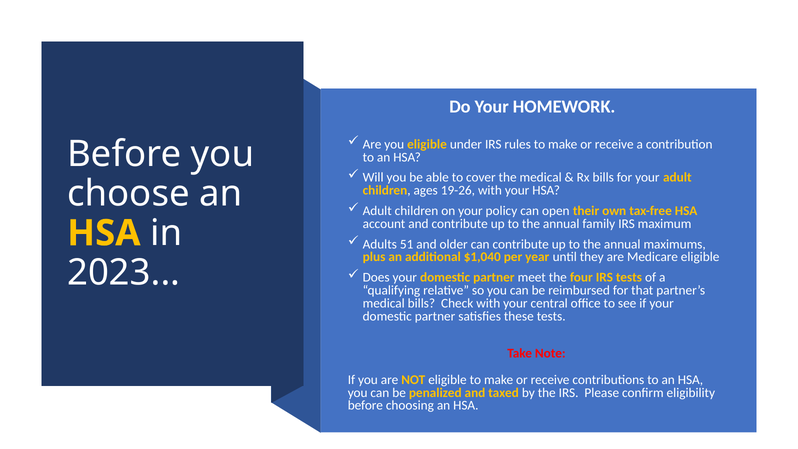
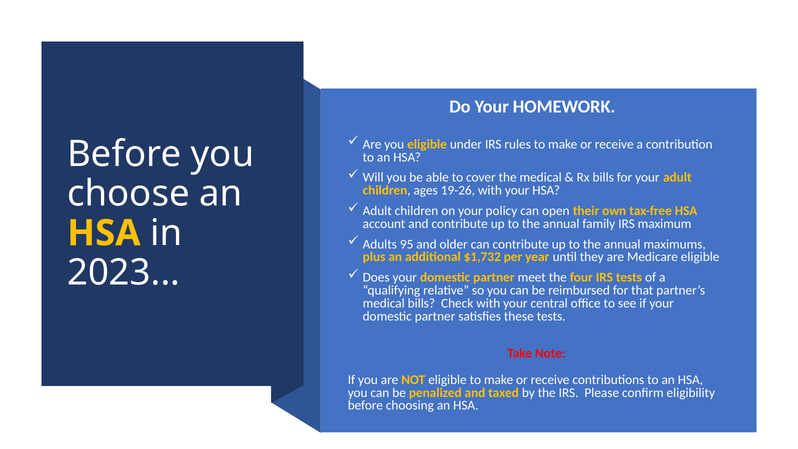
51: 51 -> 95
$1,040: $1,040 -> $1,732
